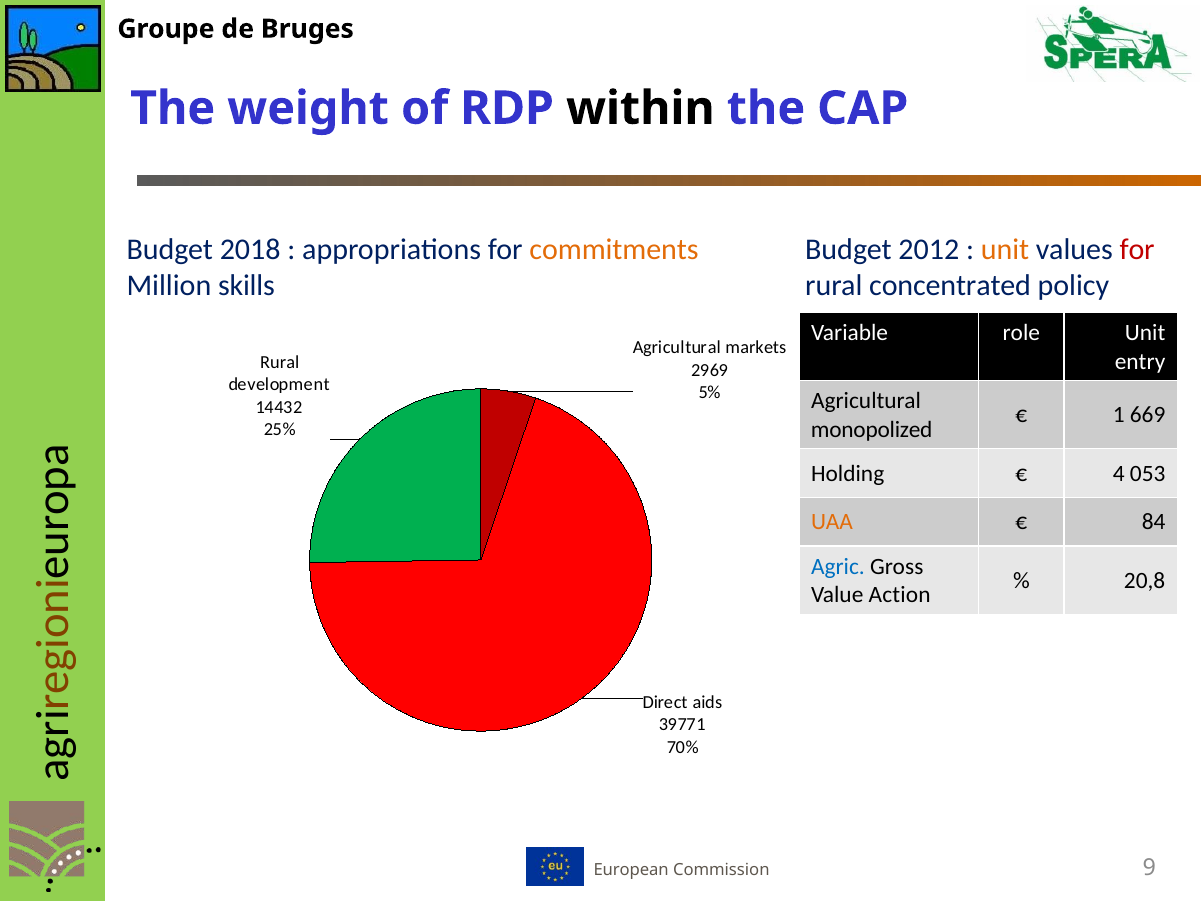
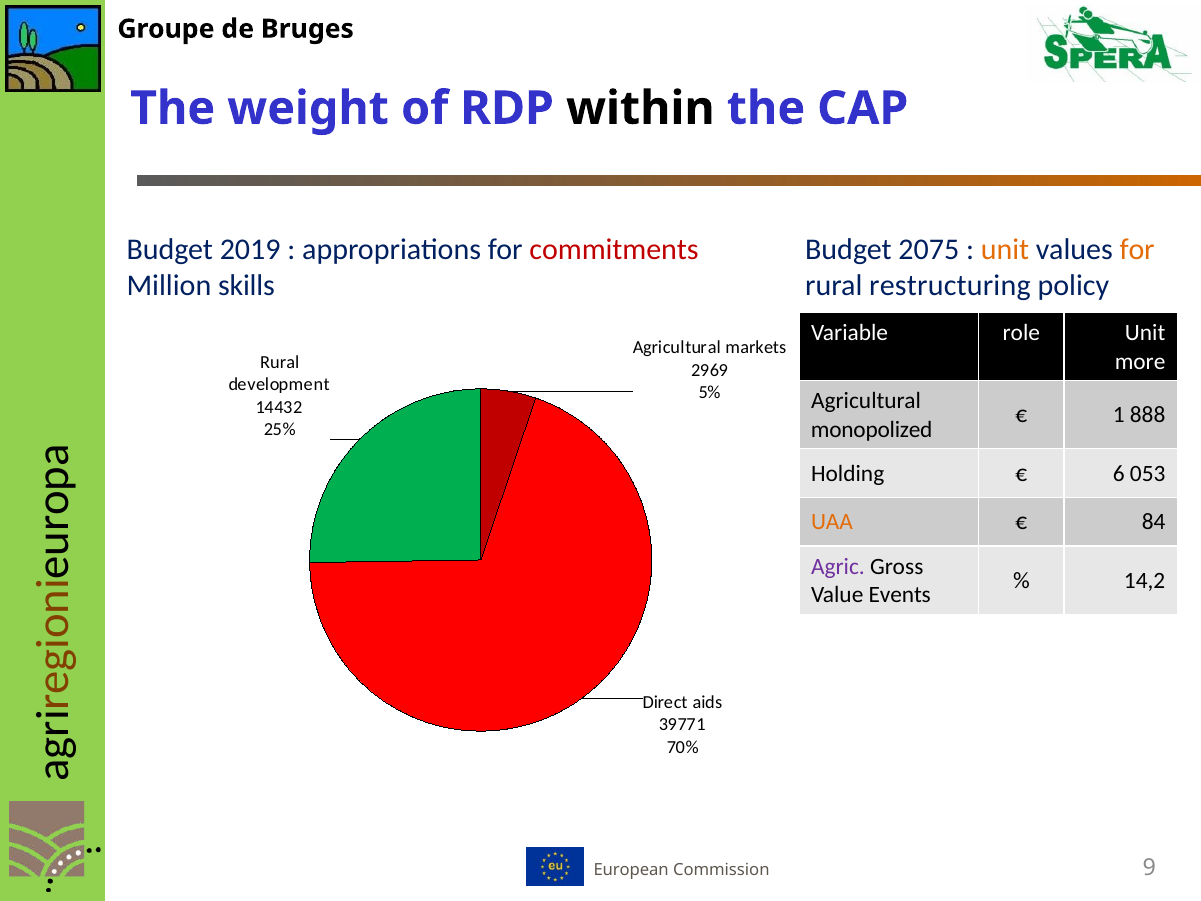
2018: 2018 -> 2019
commitments colour: orange -> red
2012: 2012 -> 2075
for at (1137, 249) colour: red -> orange
concentrated: concentrated -> restructuring
entry: entry -> more
669: 669 -> 888
4: 4 -> 6
Agric colour: blue -> purple
20,8: 20,8 -> 14,2
Action: Action -> Events
